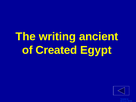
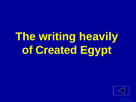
ancient: ancient -> heavily
